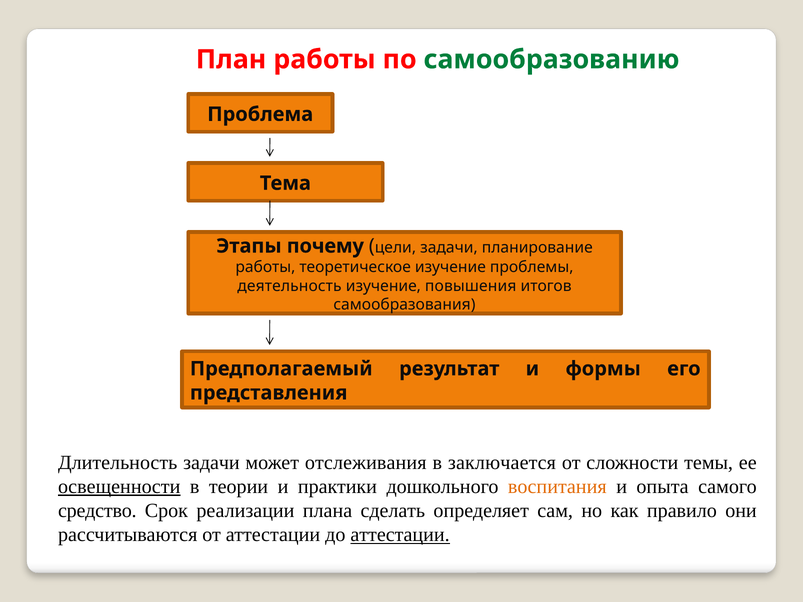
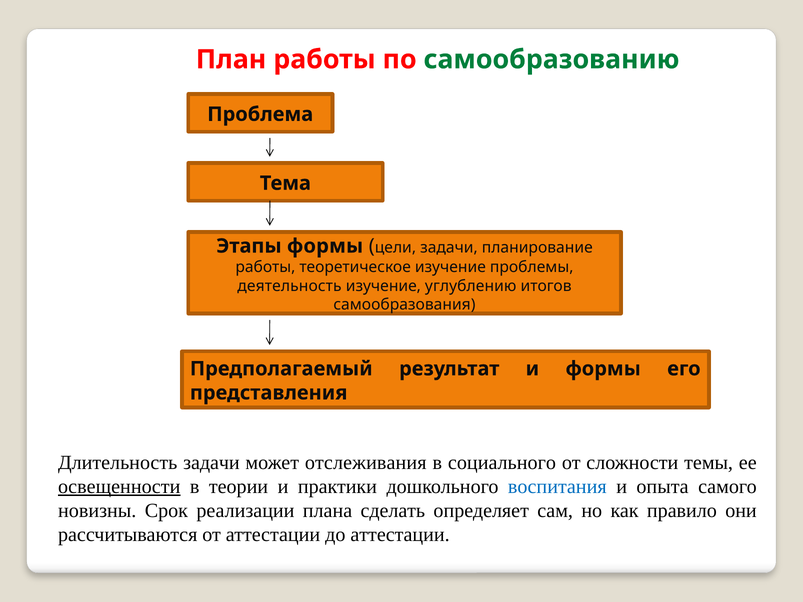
Этапы почему: почему -> формы
повышения: повышения -> углублению
заключается: заключается -> социального
воспитания colour: orange -> blue
средство: средство -> новизны
аттестации at (400, 535) underline: present -> none
